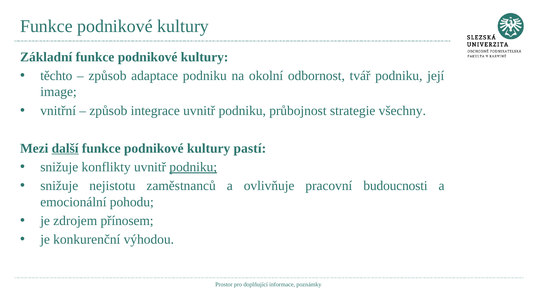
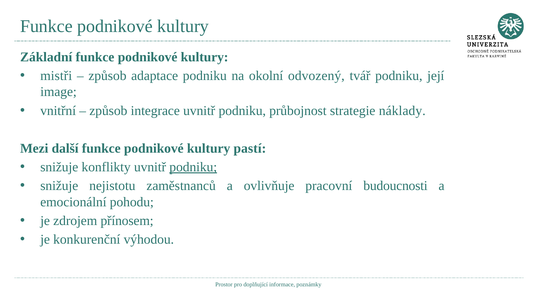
těchto: těchto -> mistři
odbornost: odbornost -> odvozený
všechny: všechny -> náklady
další underline: present -> none
